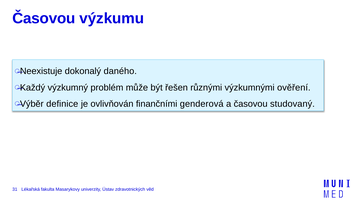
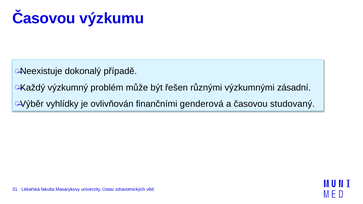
daného: daného -> případě
ověření: ověření -> zásadní
definice: definice -> vyhlídky
